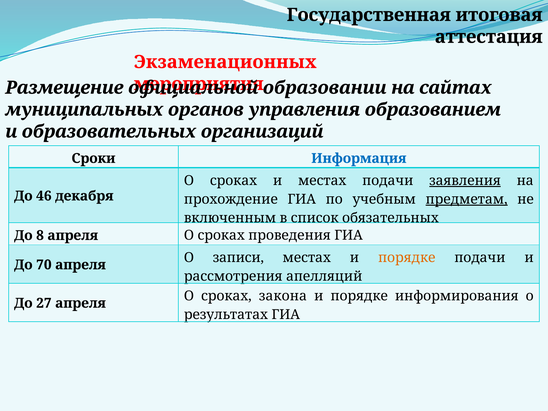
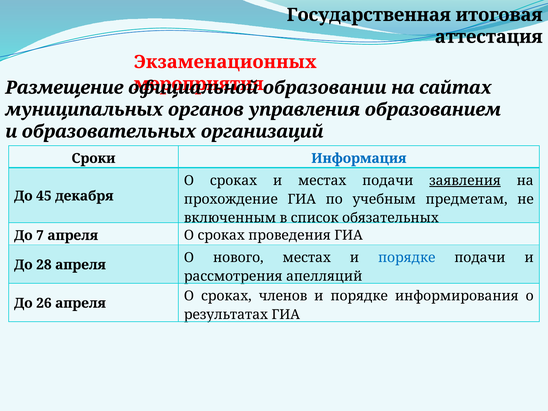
46: 46 -> 45
предметам underline: present -> none
8: 8 -> 7
записи: записи -> нового
порядке at (407, 258) colour: orange -> blue
70: 70 -> 28
закона: закона -> членов
27: 27 -> 26
